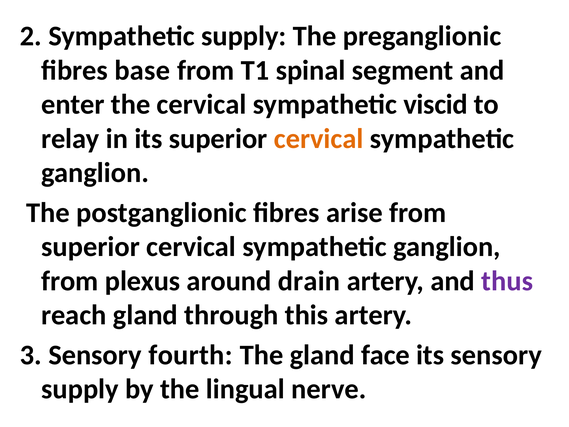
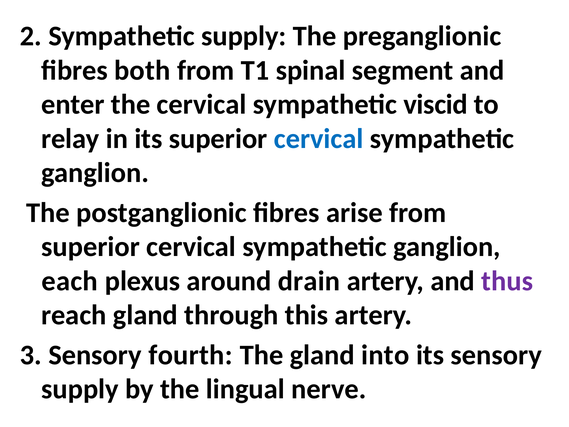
base: base -> both
cervical at (319, 139) colour: orange -> blue
from at (70, 281): from -> each
face: face -> into
